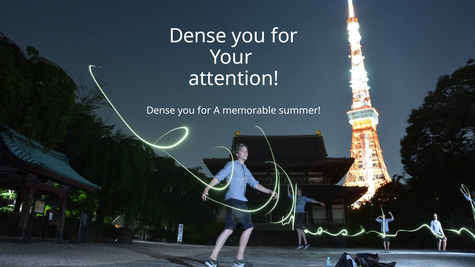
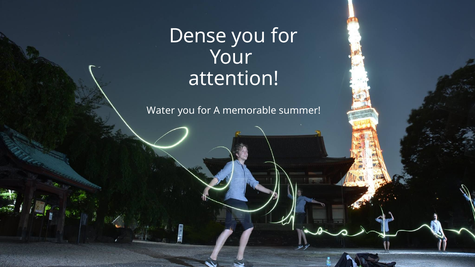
Dense at (161, 111): Dense -> Water
